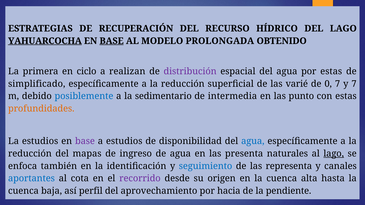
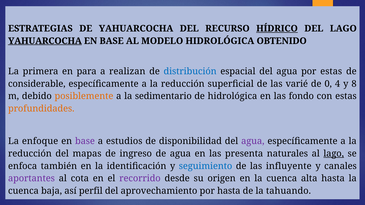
DE RECUPERACIÓN: RECUPERACIÓN -> YAHUARCOCHA
HÍDRICO underline: none -> present
BASE at (112, 41) underline: present -> none
MODELO PROLONGADA: PROLONGADA -> HIDROLÓGICA
ciclo: ciclo -> para
distribución colour: purple -> blue
simplificado: simplificado -> considerable
0 7: 7 -> 4
y 7: 7 -> 8
posiblemente colour: blue -> orange
de intermedia: intermedia -> hidrológica
punto: punto -> fondo
La estudios: estudios -> enfoque
agua at (253, 141) colour: blue -> purple
representa: representa -> influyente
aportantes colour: blue -> purple
por hacia: hacia -> hasta
pendiente: pendiente -> tahuando
